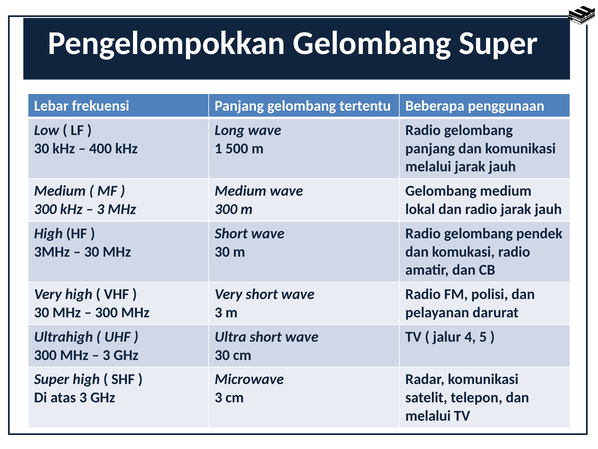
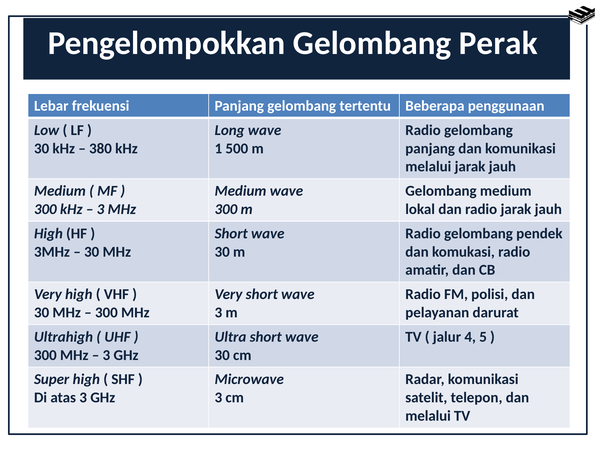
Gelombang Super: Super -> Perak
400: 400 -> 380
